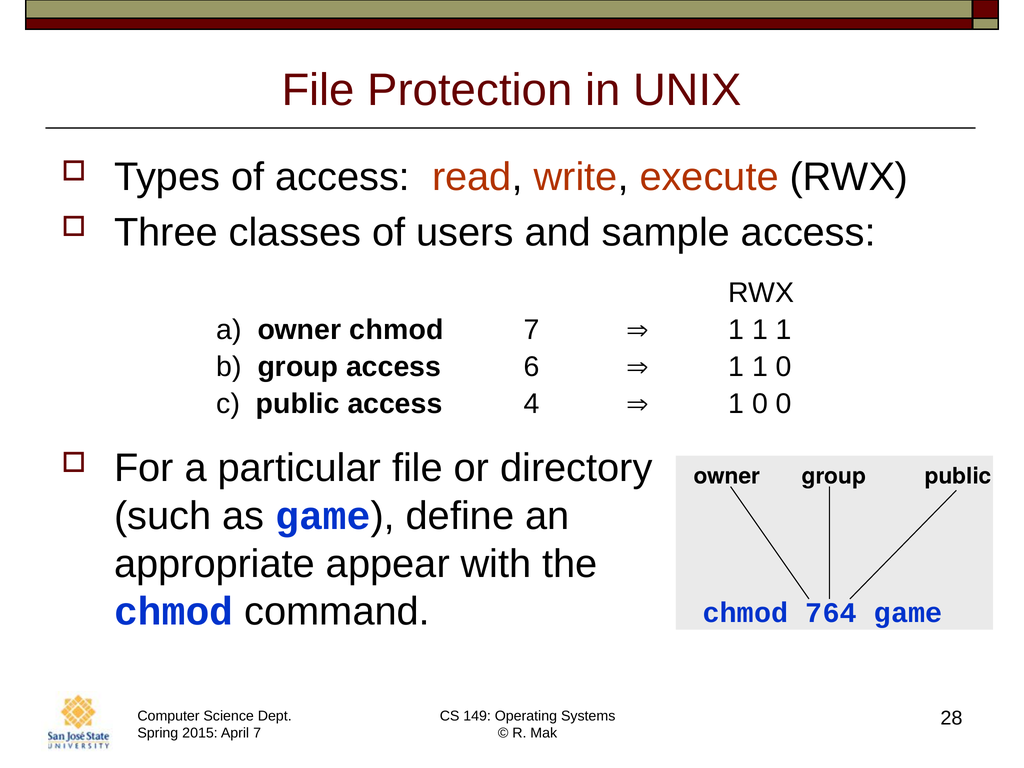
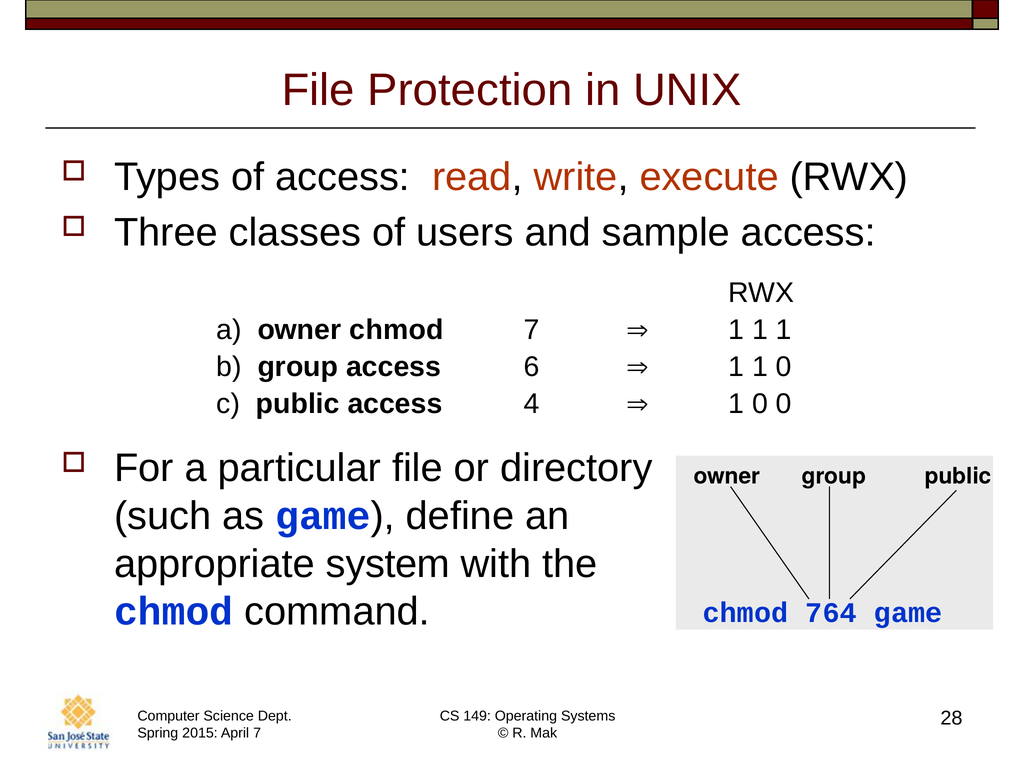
appear: appear -> system
